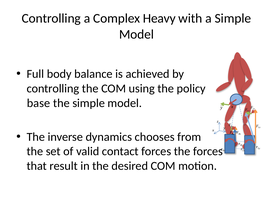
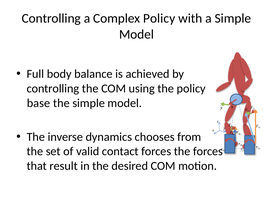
Complex Heavy: Heavy -> Policy
